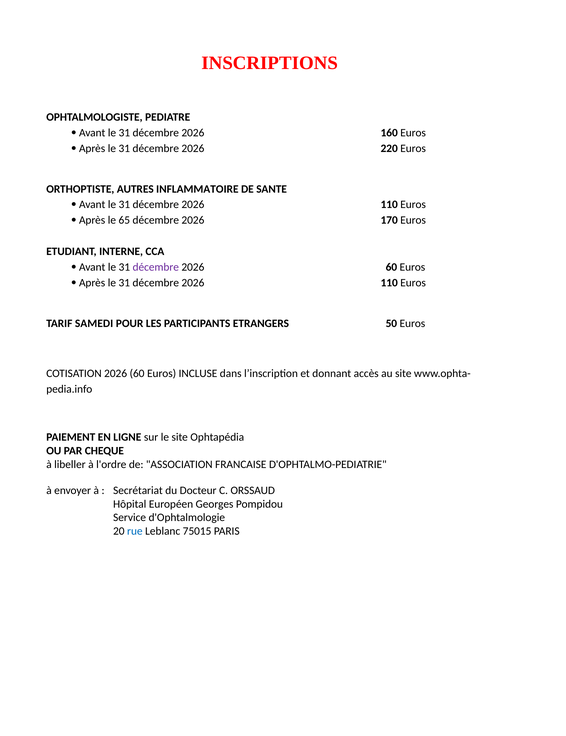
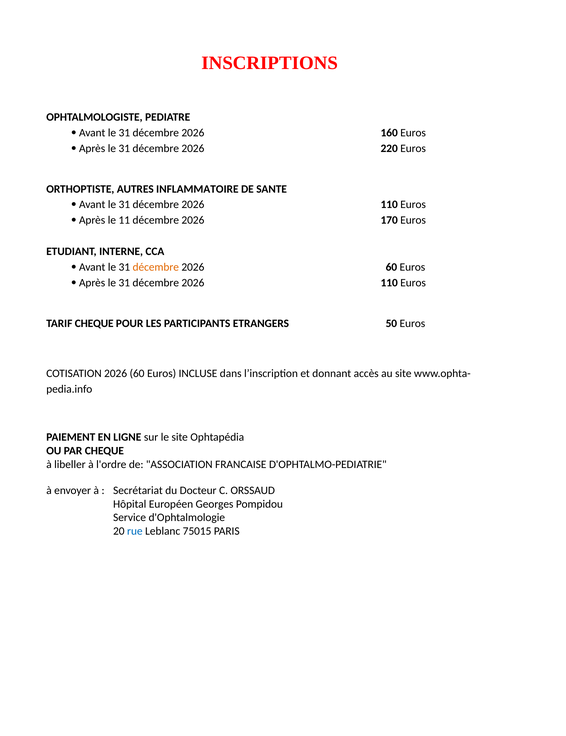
65: 65 -> 11
décembre at (156, 267) colour: purple -> orange
TARIF SAMEDI: SAMEDI -> CHEQUE
